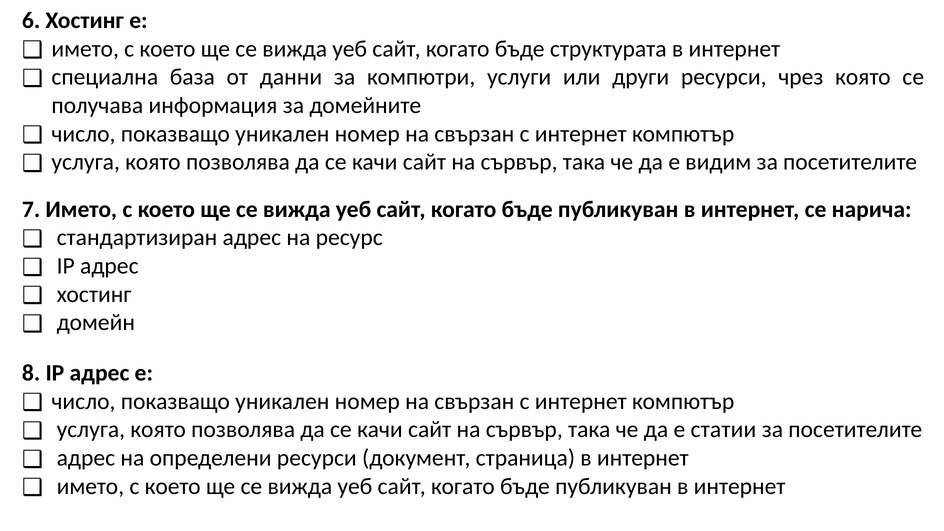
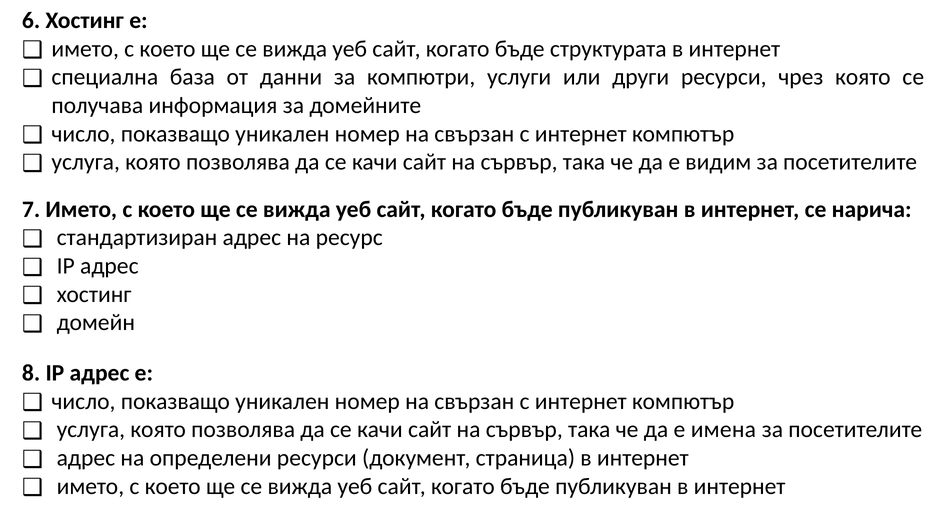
статии: статии -> имена
